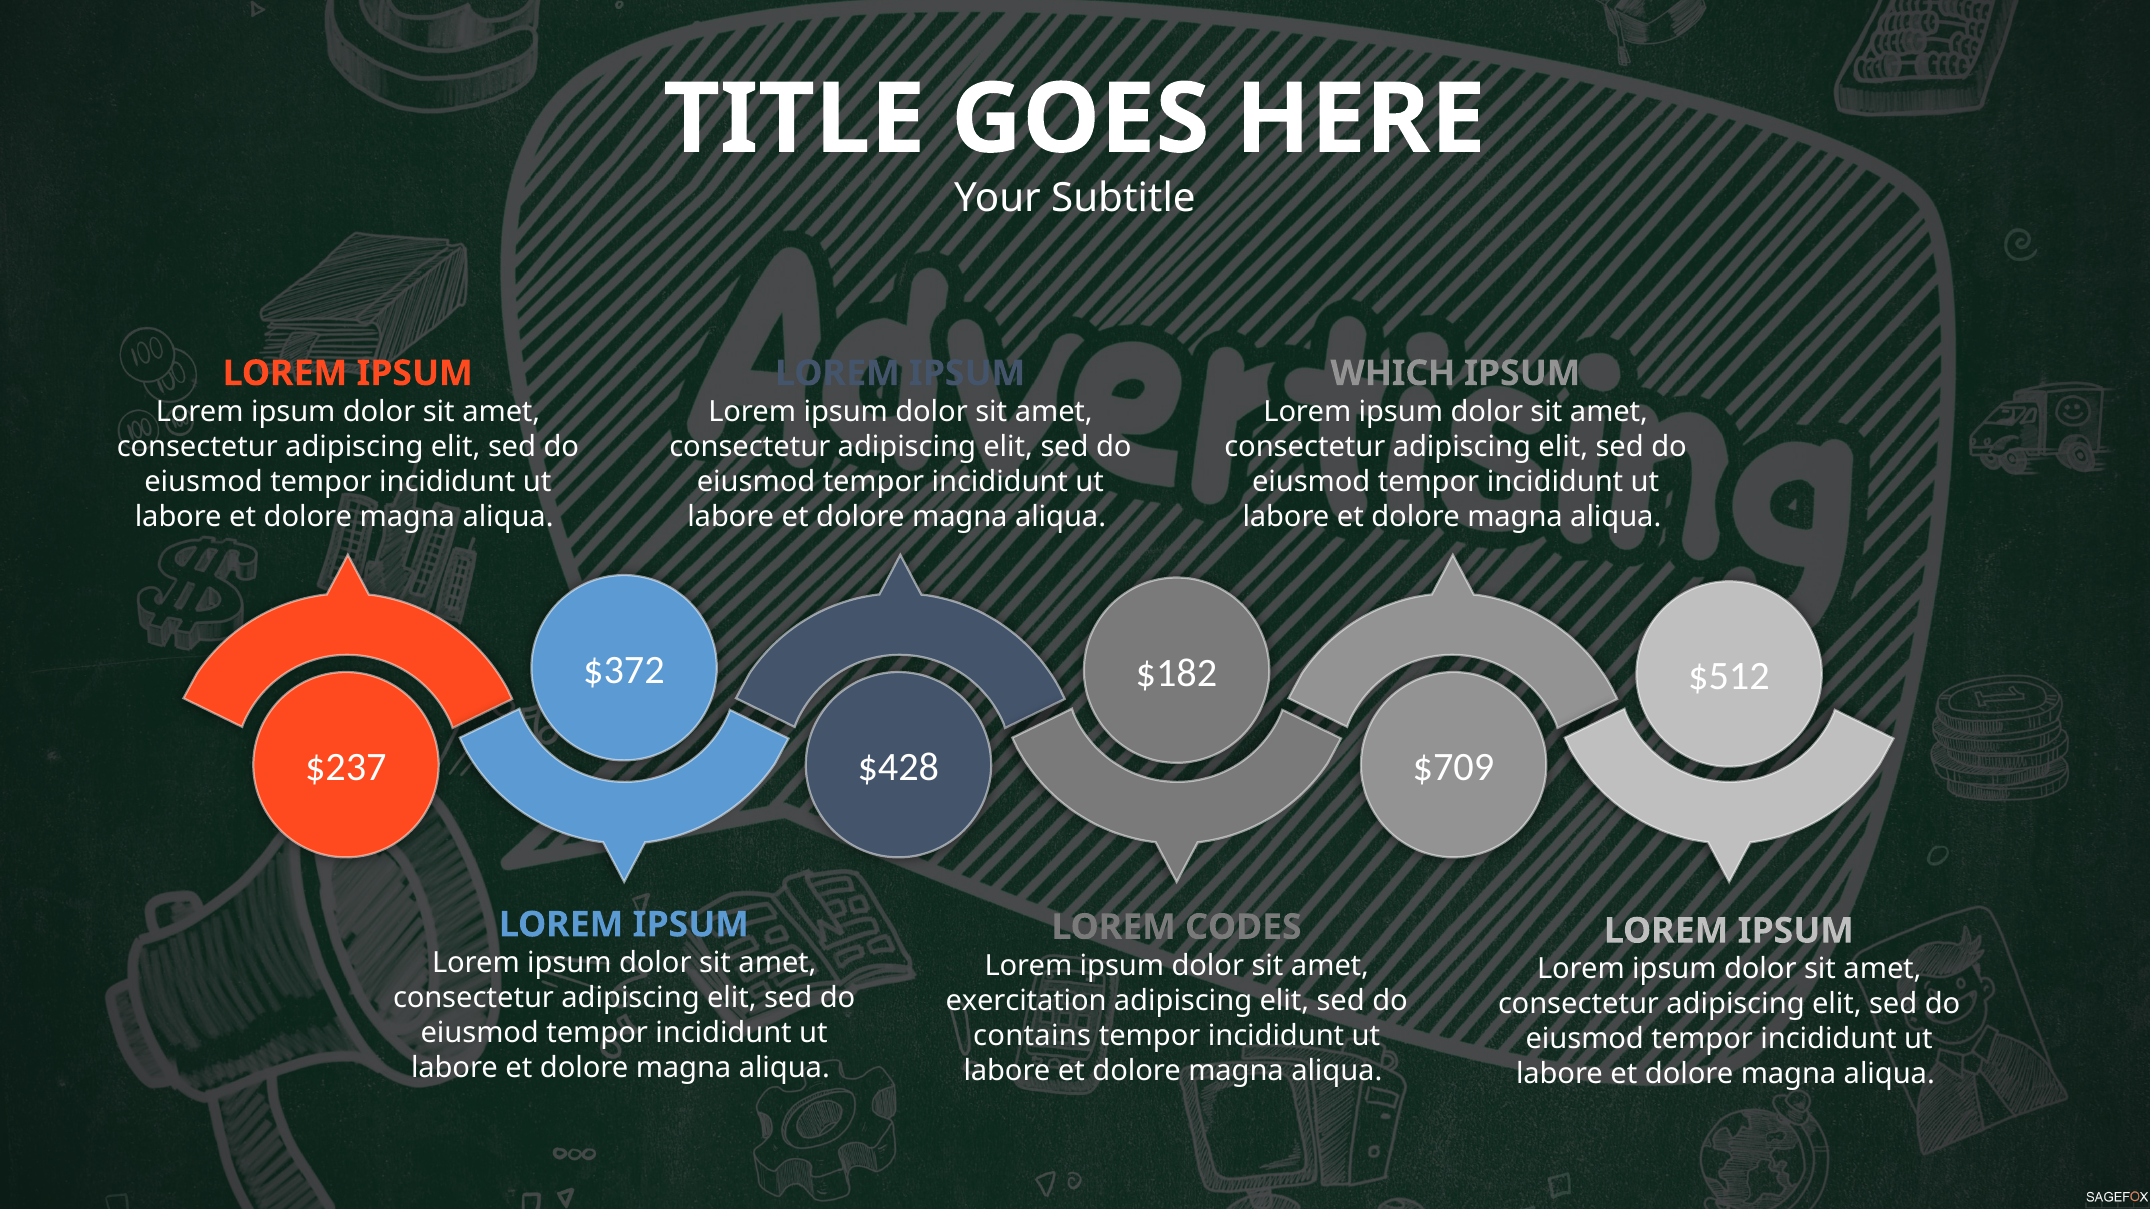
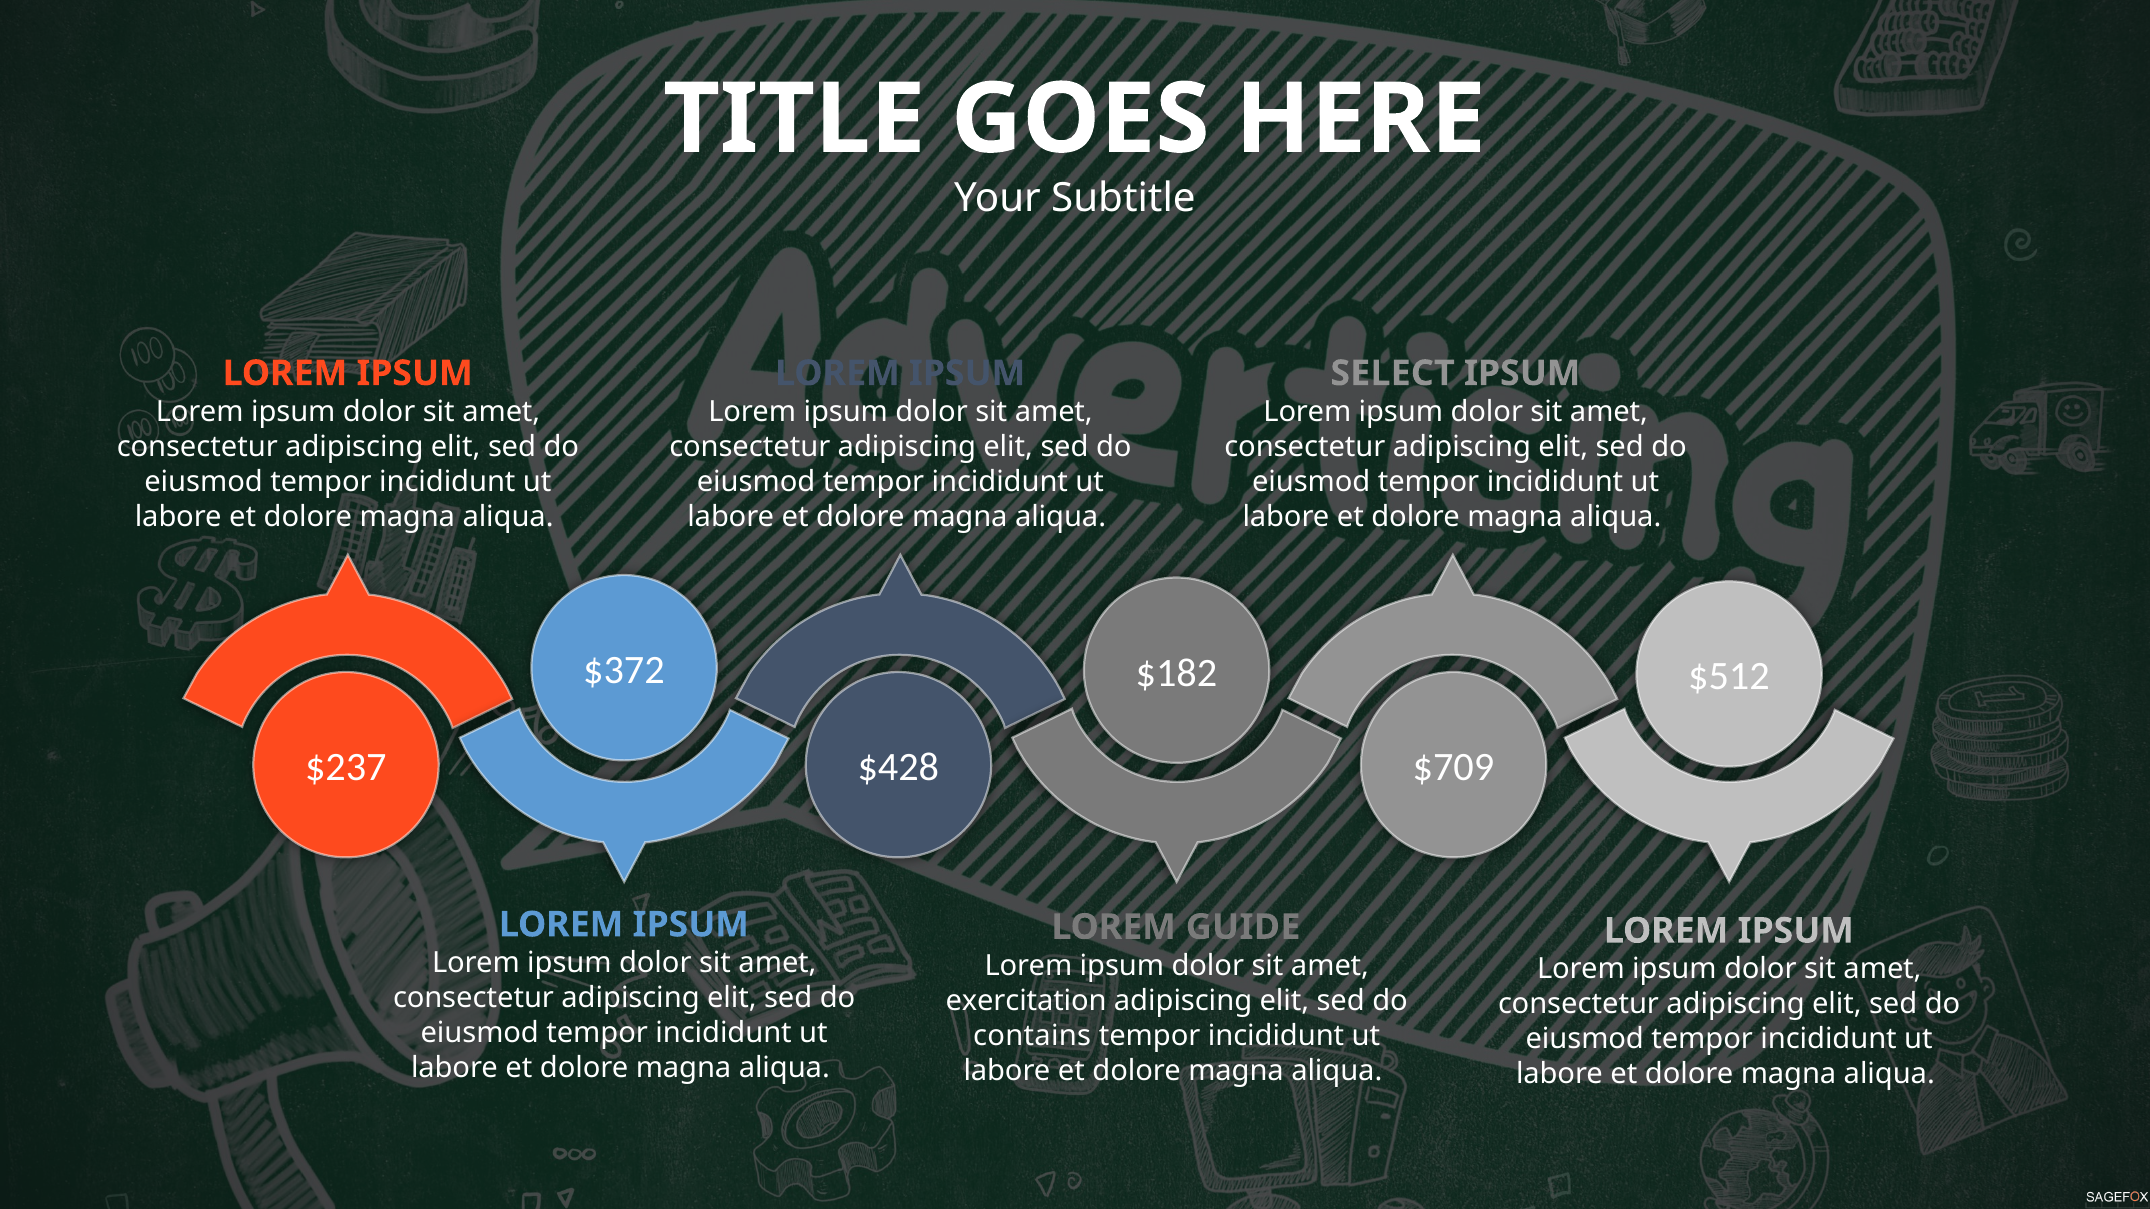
WHICH: WHICH -> SELECT
CODES: CODES -> GUIDE
